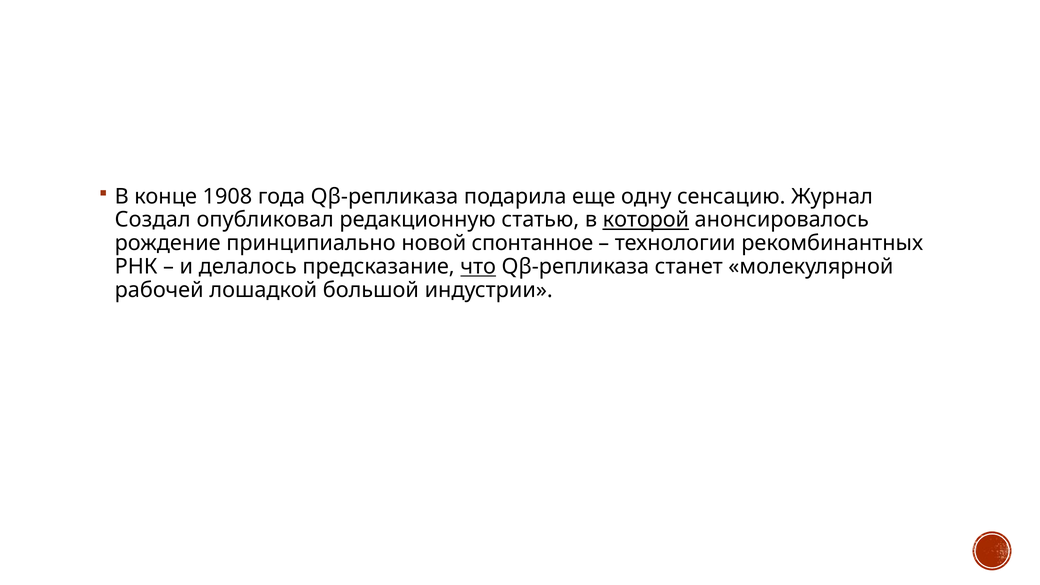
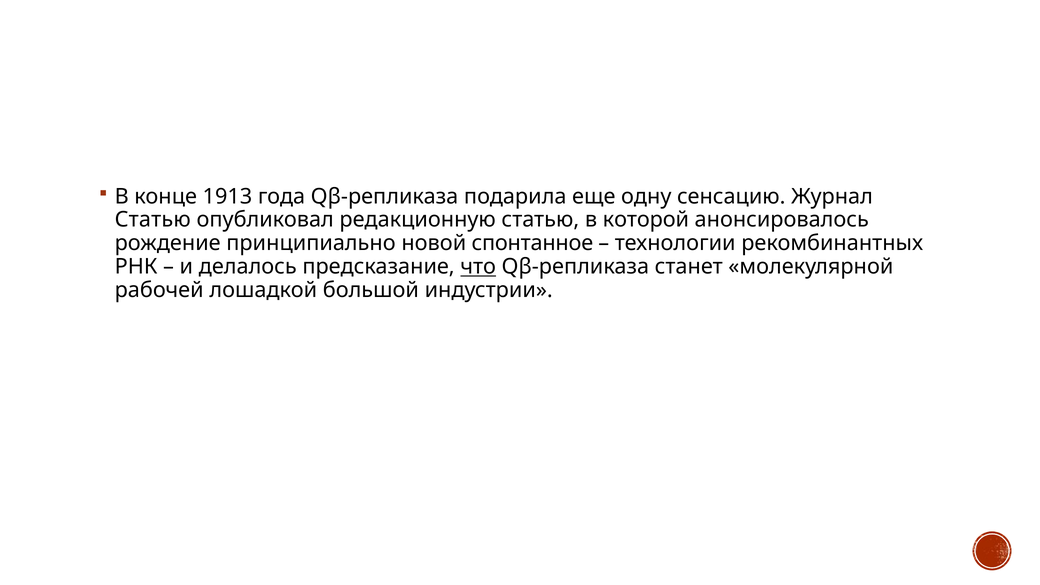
1908: 1908 -> 1913
Создал at (153, 220): Создал -> Статью
которой underline: present -> none
